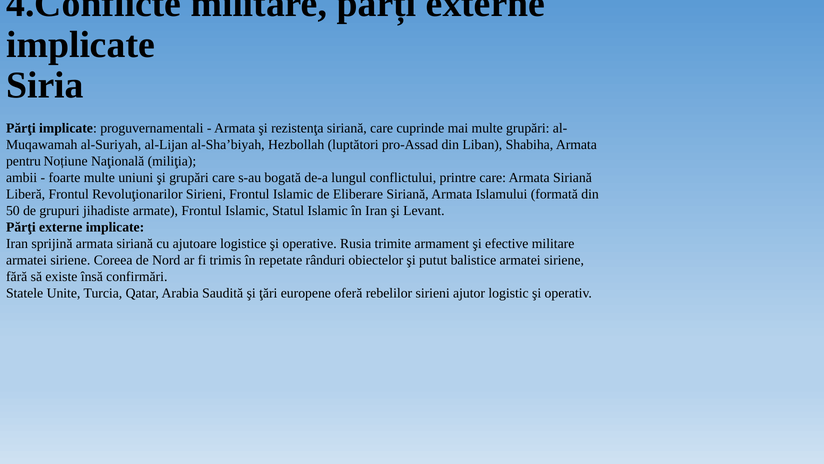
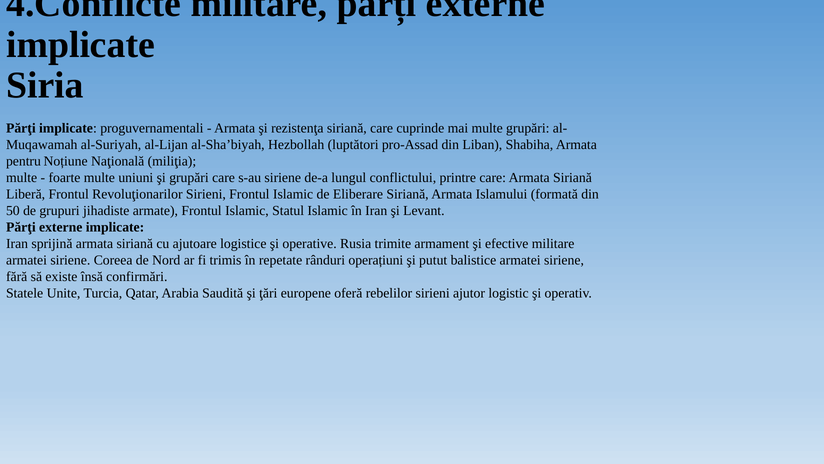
ambii at (22, 178): ambii -> multe
s-au bogată: bogată -> siriene
obiectelor: obiectelor -> operațiuni
